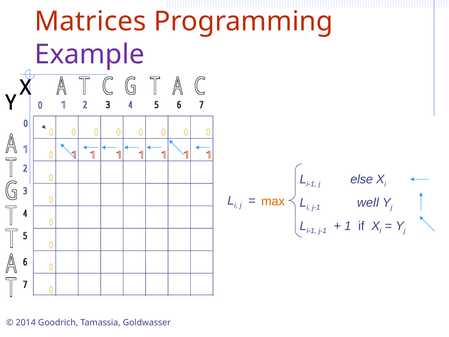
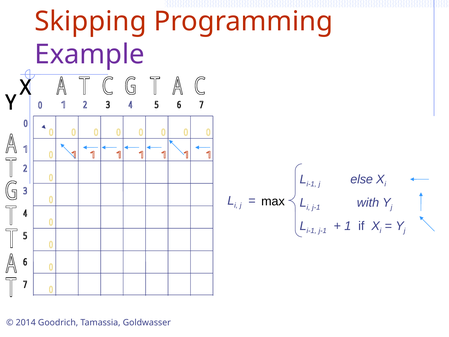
Matrices: Matrices -> Skipping
max colour: orange -> black
well: well -> with
